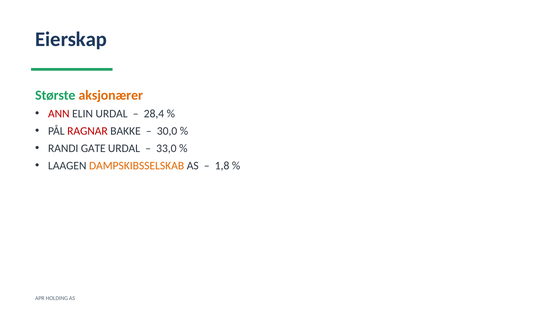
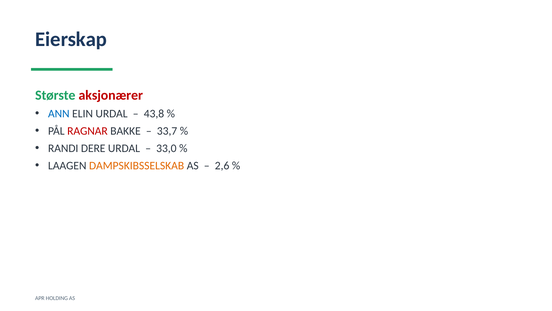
aksjonærer colour: orange -> red
ANN colour: red -> blue
28,4: 28,4 -> 43,8
30,0: 30,0 -> 33,7
GATE: GATE -> DERE
1,8: 1,8 -> 2,6
